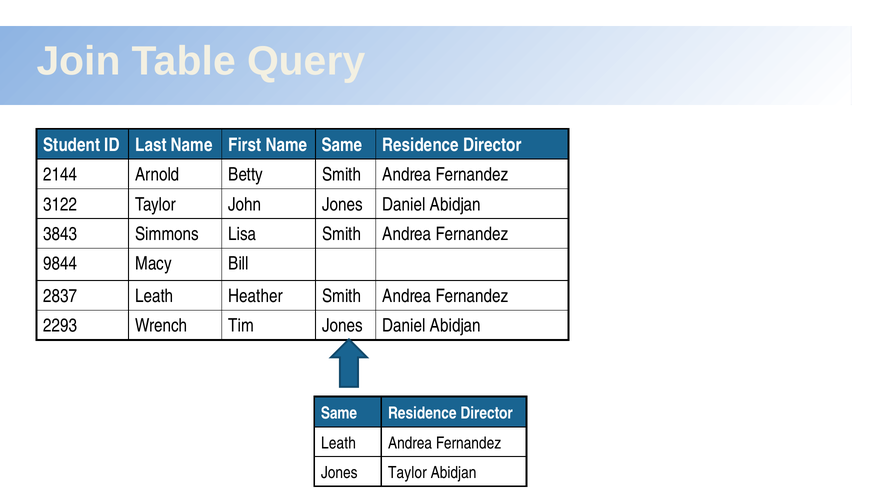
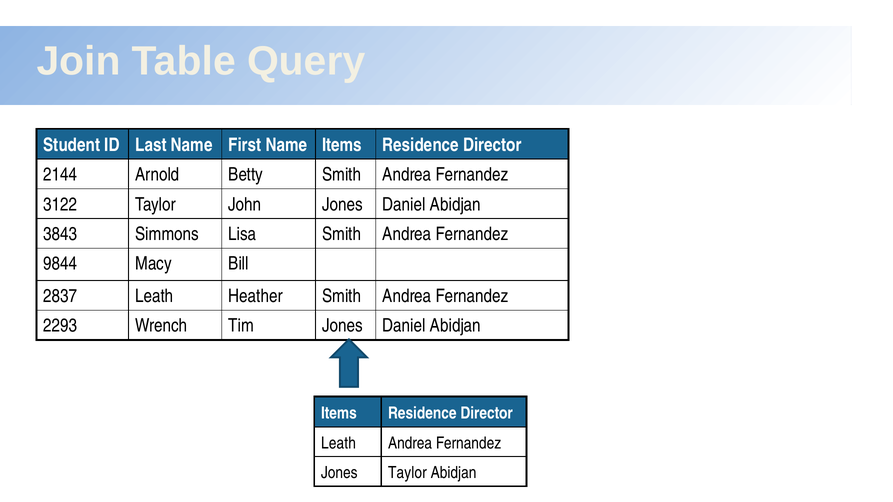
Name Same: Same -> Items
Same at (339, 413): Same -> Items
